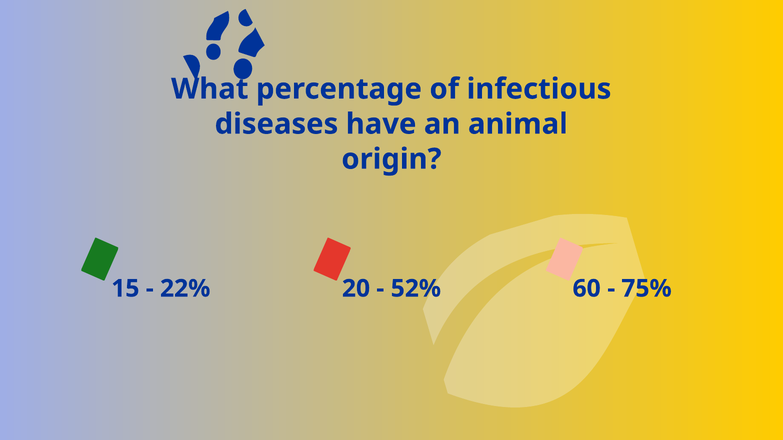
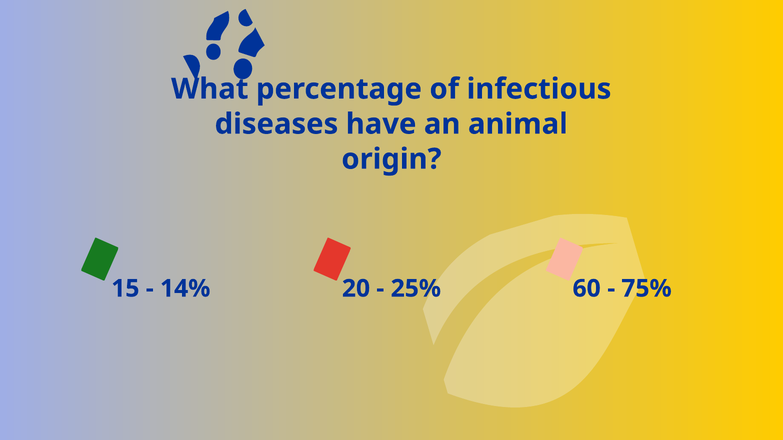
22%: 22% -> 14%
52%: 52% -> 25%
